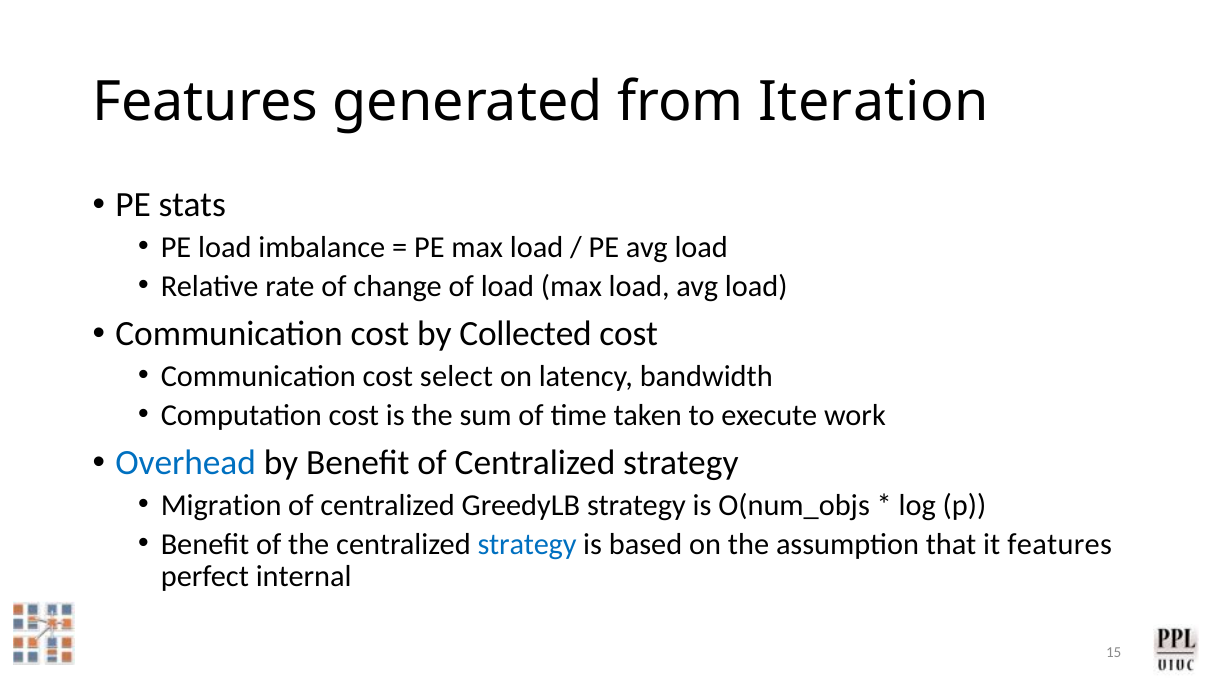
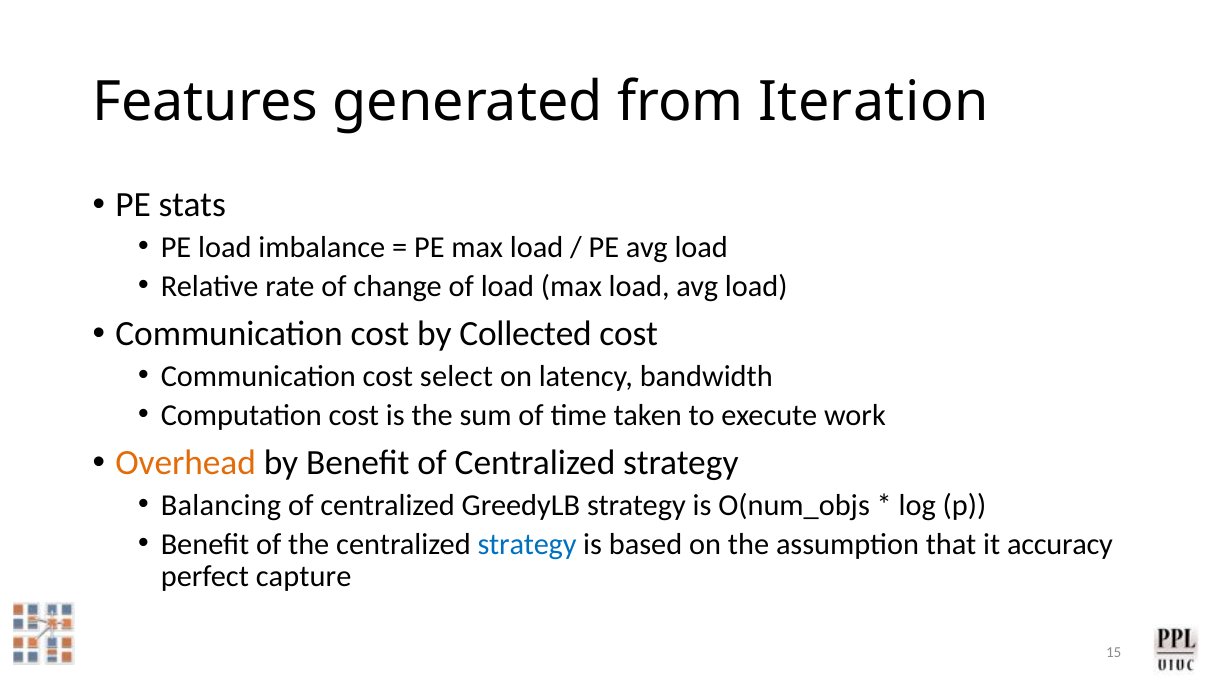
Overhead colour: blue -> orange
Migration: Migration -> Balancing
it features: features -> accuracy
internal: internal -> capture
